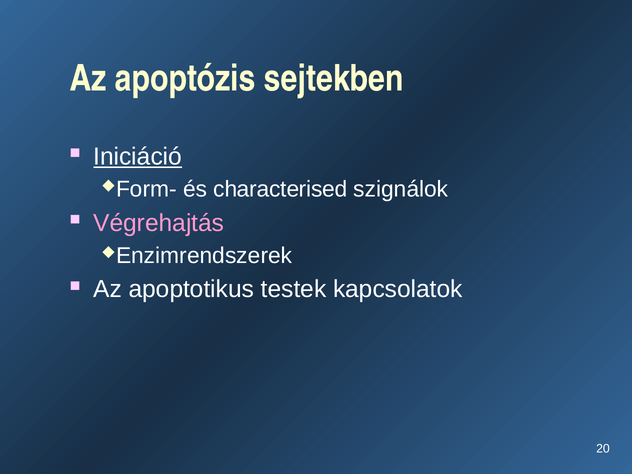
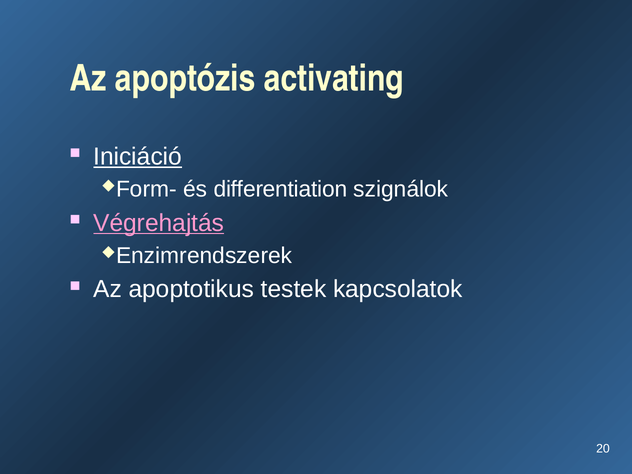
sejtekben: sejtekben -> activating
characterised: characterised -> differentiation
Végrehajtás underline: none -> present
